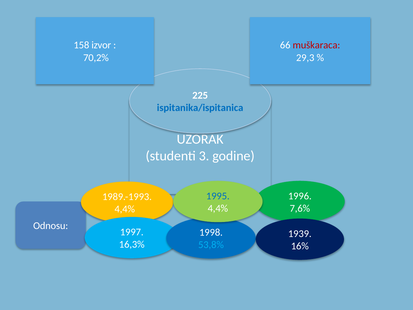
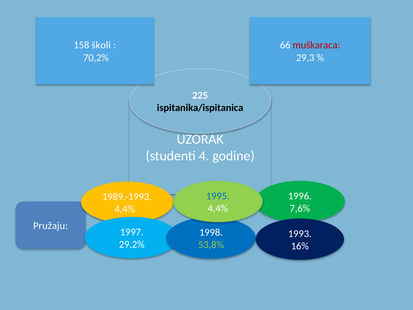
izvor: izvor -> školi
ispitanika/ispitanica colour: blue -> black
3: 3 -> 4
Odnosu: Odnosu -> Pružaju
1939: 1939 -> 1993
16,3%: 16,3% -> 29,2%
53,8% colour: light blue -> light green
